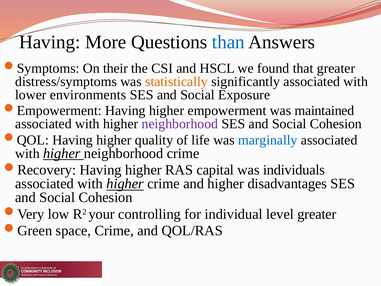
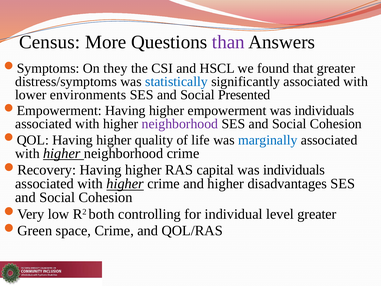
Having at (50, 42): Having -> Census
than colour: blue -> purple
their: their -> they
statistically colour: orange -> blue
Exposure: Exposure -> Presented
empowerment was maintained: maintained -> individuals
your: your -> both
